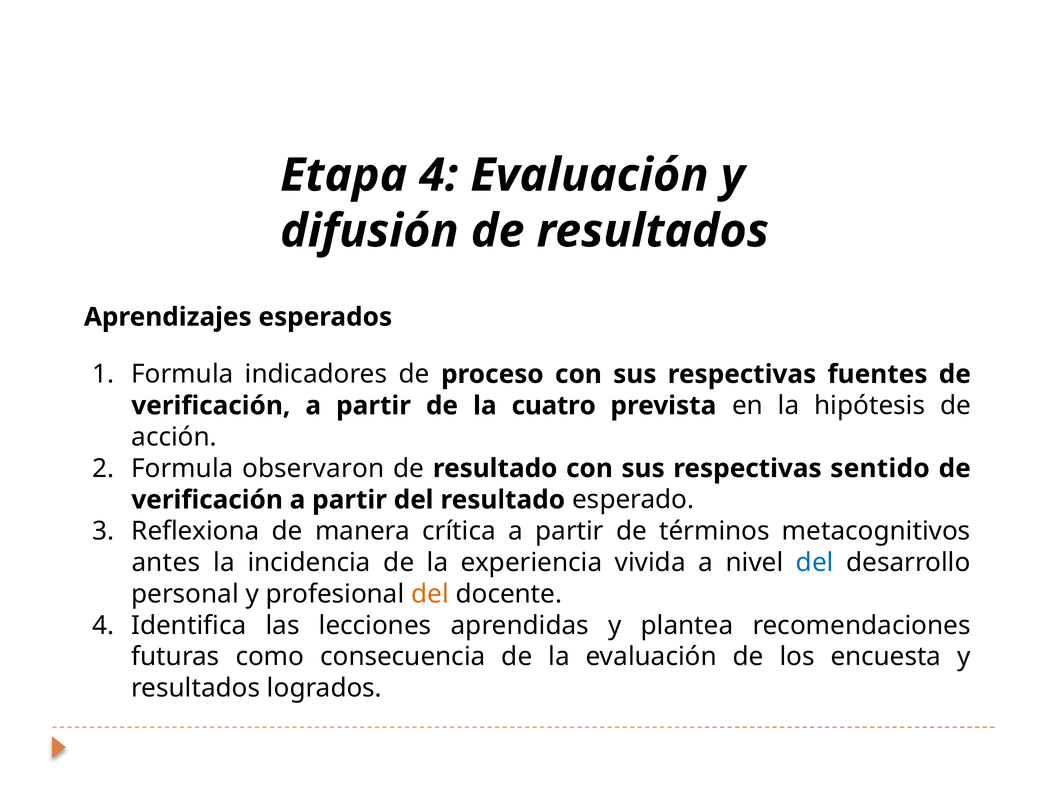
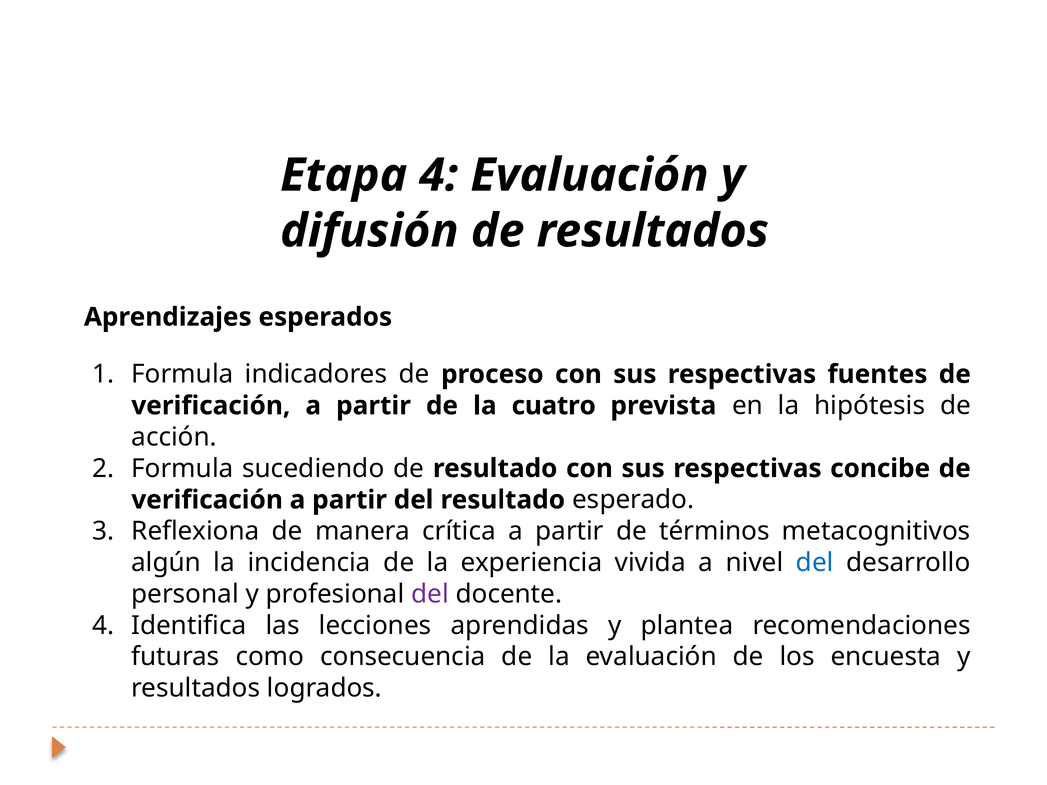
observaron: observaron -> sucediendo
sentido: sentido -> concibe
antes: antes -> algún
del at (430, 594) colour: orange -> purple
